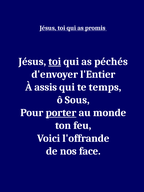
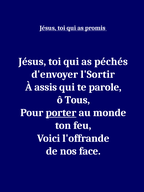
toi at (55, 61) underline: present -> none
l'Entier: l'Entier -> l'Sortir
temps: temps -> parole
Sous: Sous -> Tous
